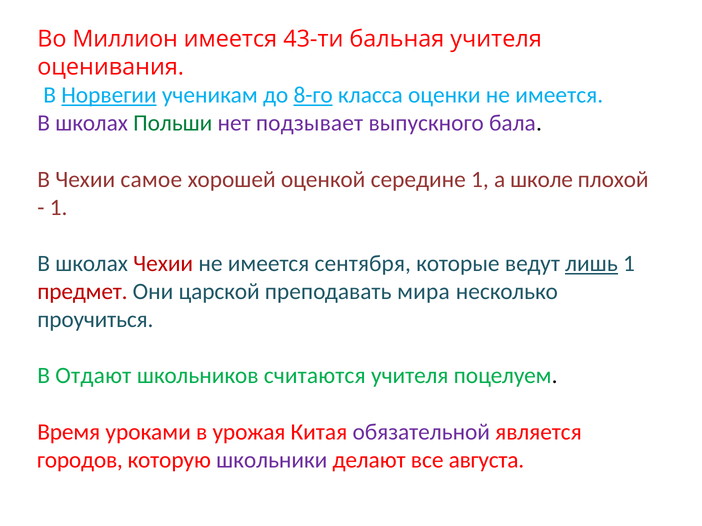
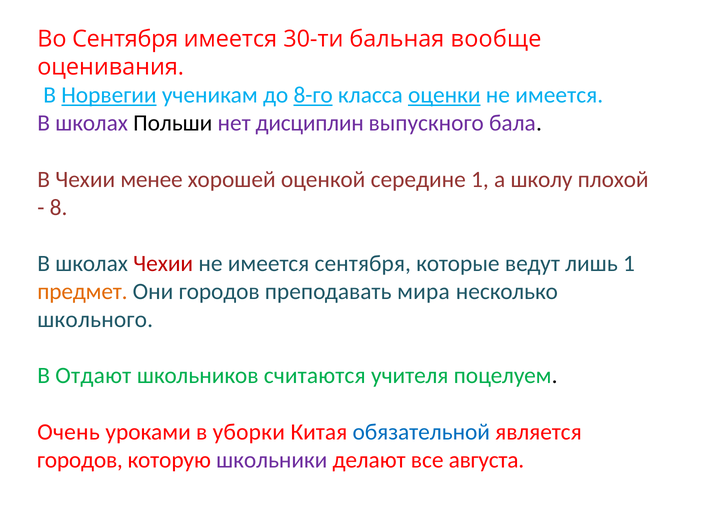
Во Миллион: Миллион -> Сентября
43-ти: 43-ти -> 30-ти
бальная учителя: учителя -> вообще
оценки underline: none -> present
Польши colour: green -> black
подзывает: подзывает -> дисциплин
самое: самое -> менее
школе: школе -> школу
1 at (59, 208): 1 -> 8
лишь underline: present -> none
предмет colour: red -> orange
Они царской: царской -> городов
проучиться: проучиться -> школьного
Время: Время -> Очень
урожая: урожая -> уборки
обязательной colour: purple -> blue
